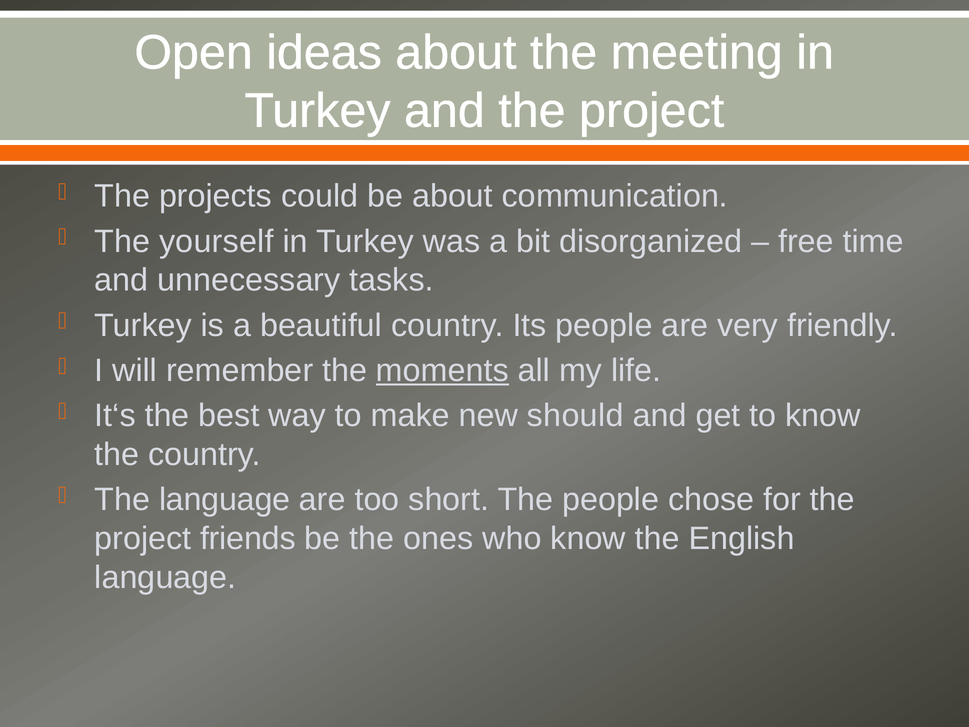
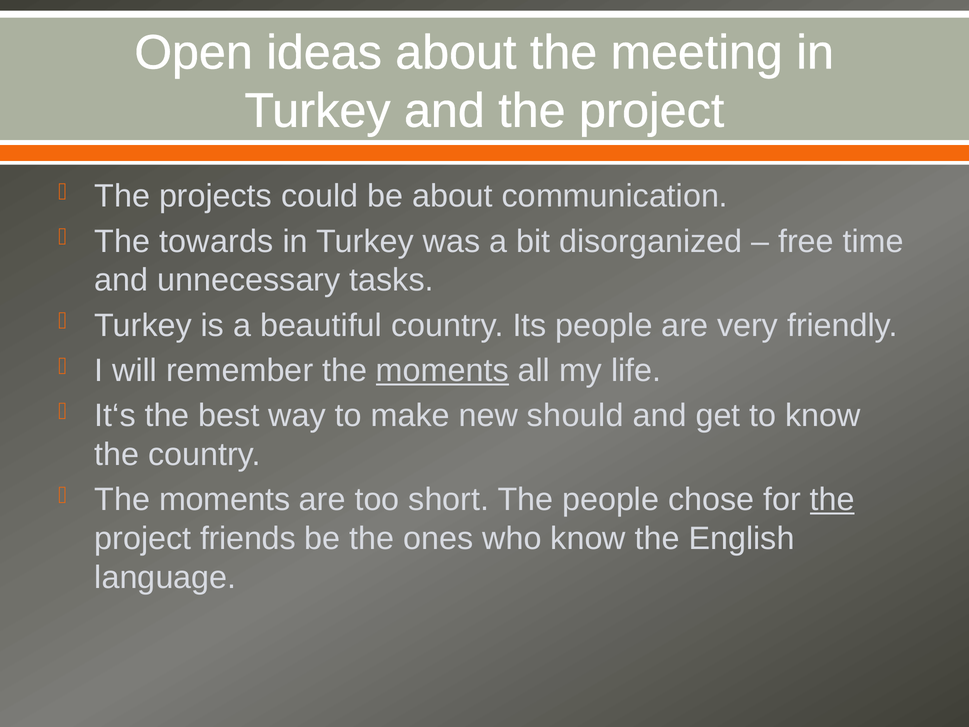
yourself: yourself -> towards
language at (225, 500): language -> moments
the at (832, 500) underline: none -> present
